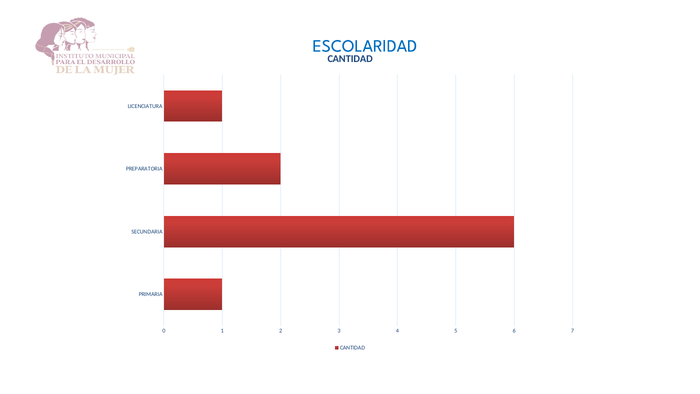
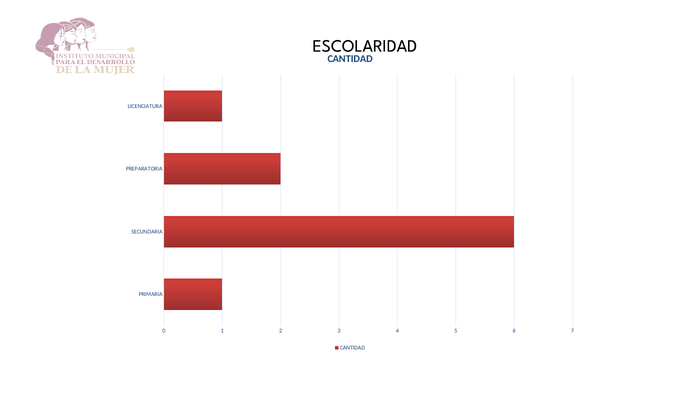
ESCOLARIDAD colour: blue -> black
